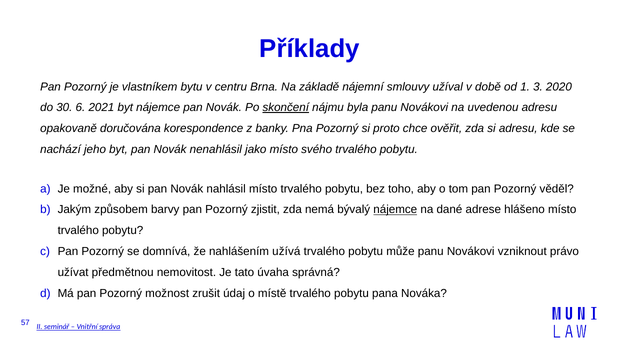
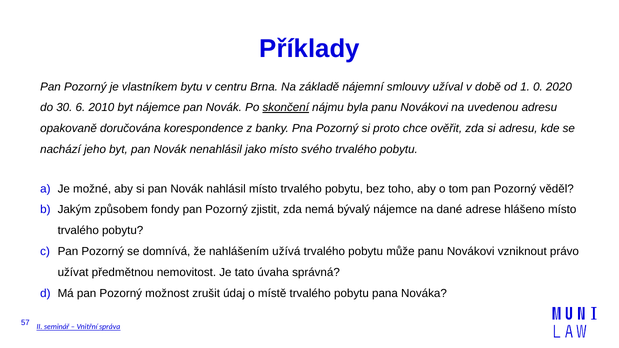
3: 3 -> 0
2021: 2021 -> 2010
barvy: barvy -> fondy
nájemce at (395, 210) underline: present -> none
